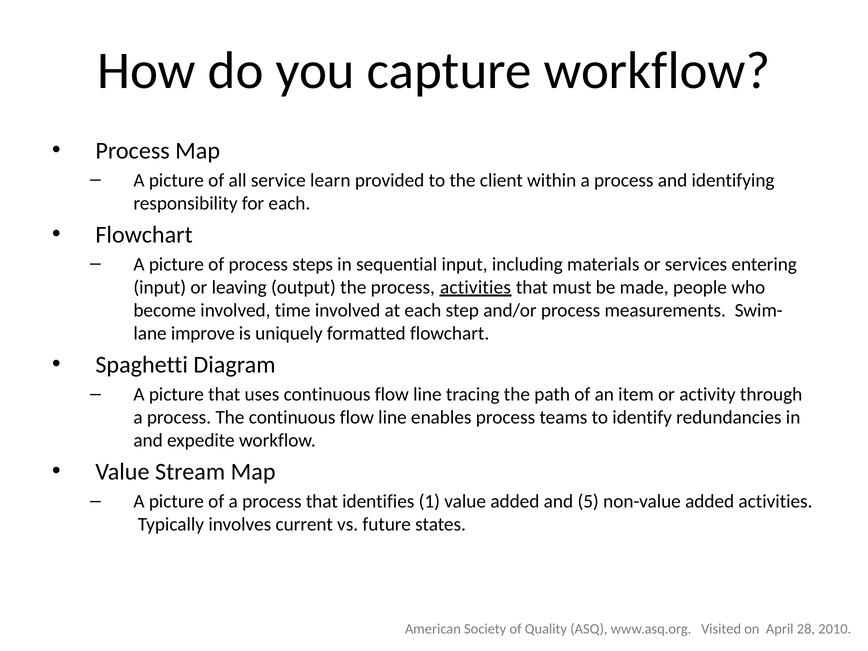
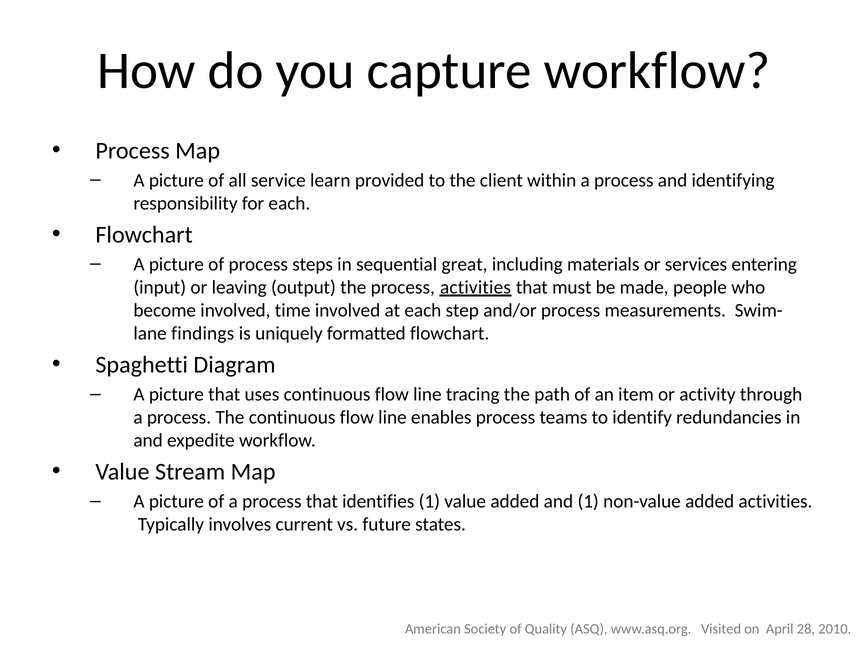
sequential input: input -> great
improve: improve -> findings
and 5: 5 -> 1
